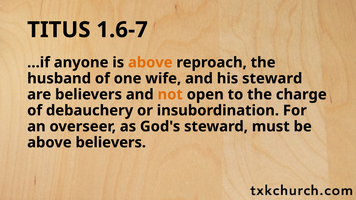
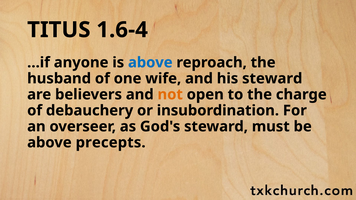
1.6-7: 1.6-7 -> 1.6-4
above at (150, 63) colour: orange -> blue
above believers: believers -> precepts
